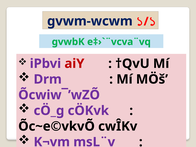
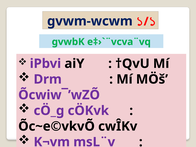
aiY colour: red -> black
